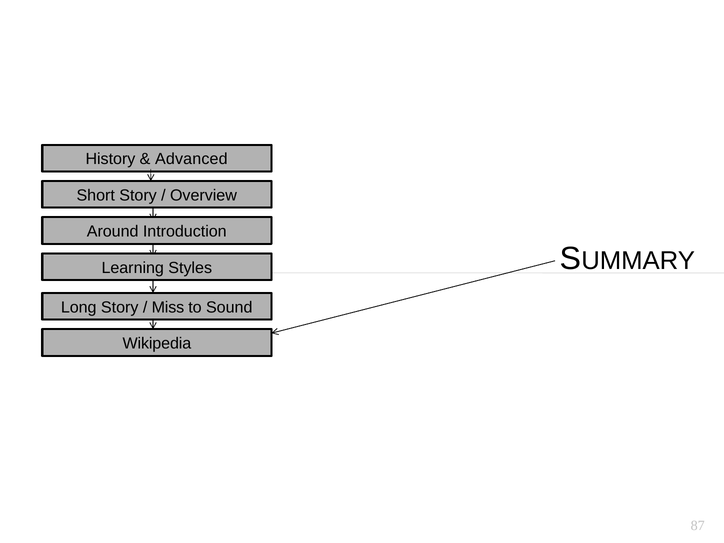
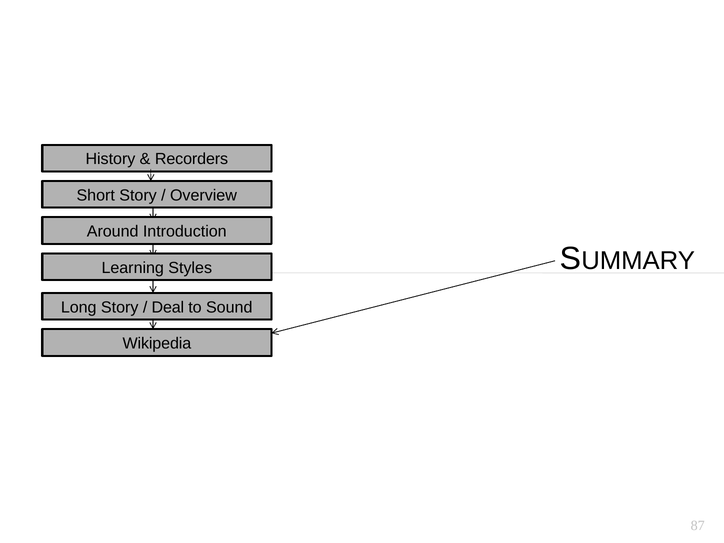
Advanced: Advanced -> Recorders
Miss: Miss -> Deal
